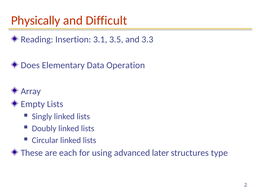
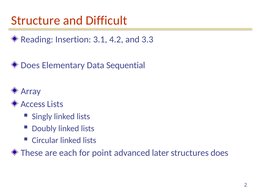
Physically: Physically -> Structure
3.5: 3.5 -> 4.2
Operation: Operation -> Sequential
Empty: Empty -> Access
using: using -> point
structures type: type -> does
